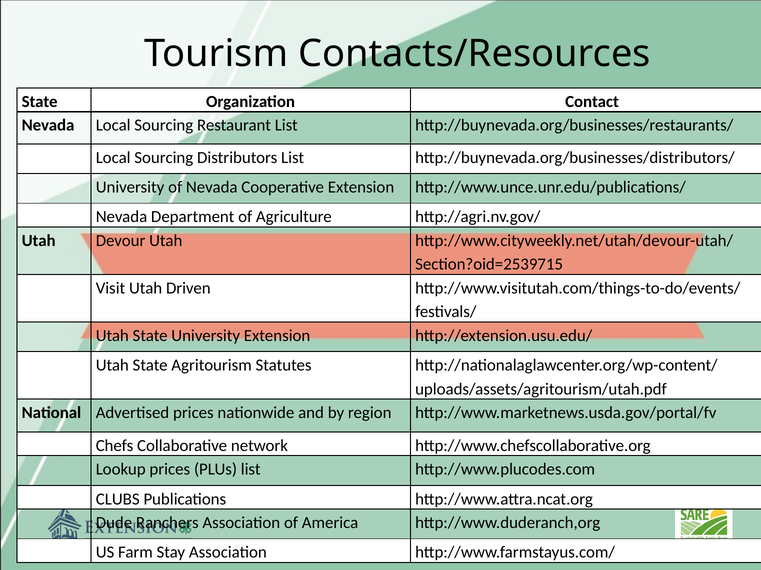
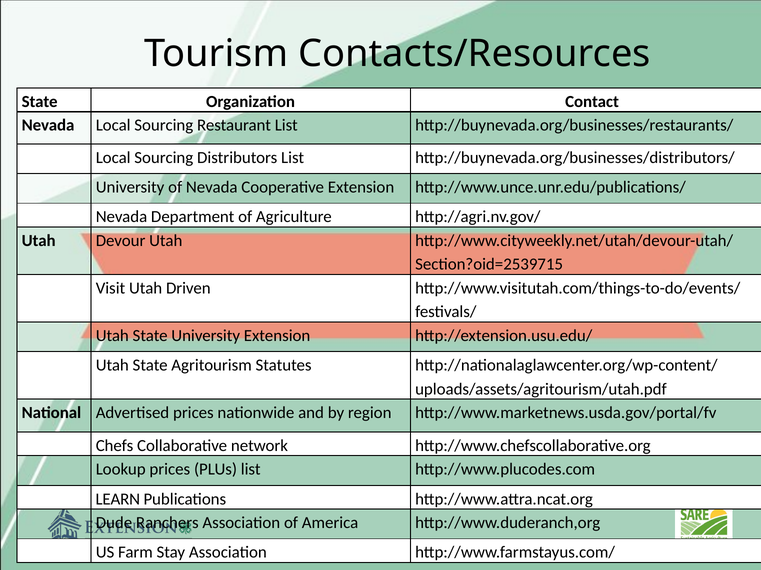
CLUBS: CLUBS -> LEARN
